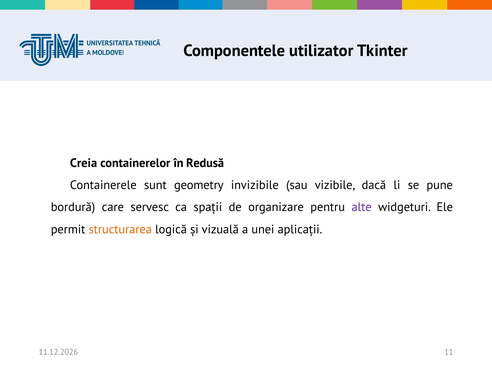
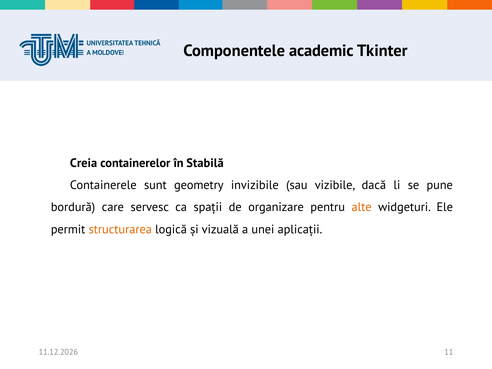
utilizator: utilizator -> academic
Redusă: Redusă -> Stabilă
alte colour: purple -> orange
